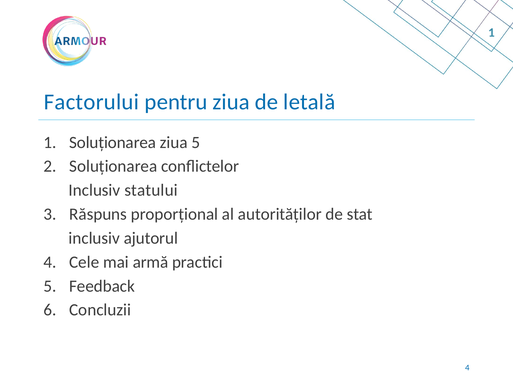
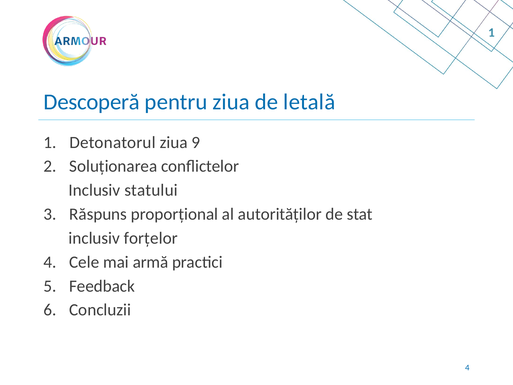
Factorului: Factorului -> Descoperă
1 Soluționarea: Soluționarea -> Detonatorul
ziua 5: 5 -> 9
ajutorul: ajutorul -> forțelor
